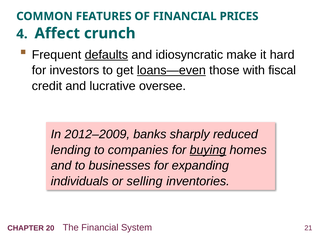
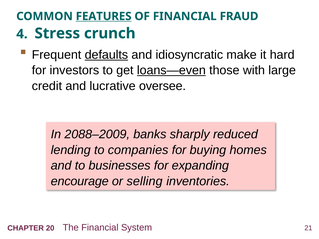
FEATURES underline: none -> present
PRICES: PRICES -> FRAUD
Affect: Affect -> Stress
fiscal: fiscal -> large
2012–2009: 2012–2009 -> 2088–2009
buying underline: present -> none
individuals: individuals -> encourage
